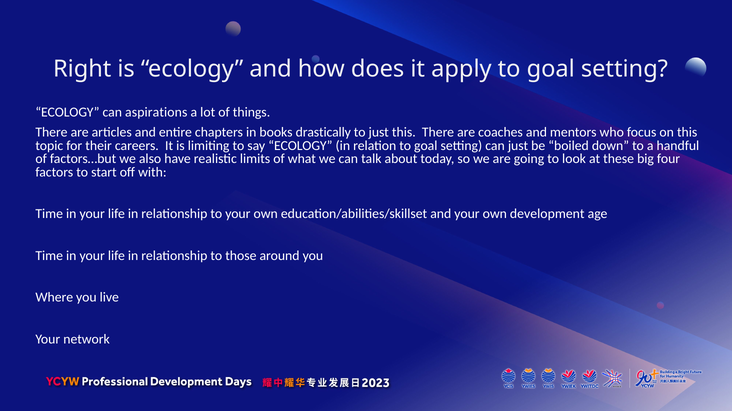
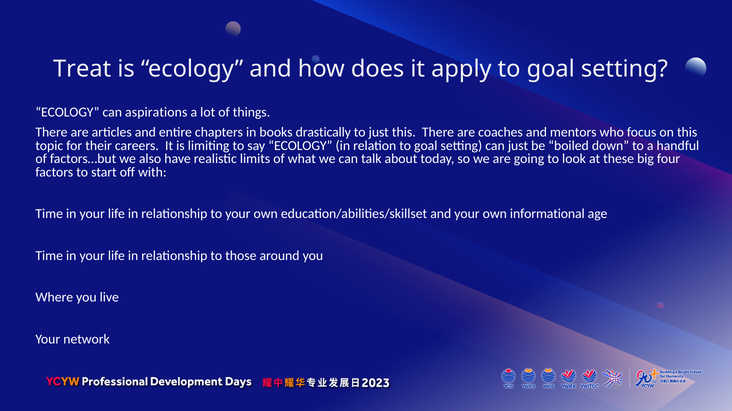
Right: Right -> Treat
development: development -> informational
